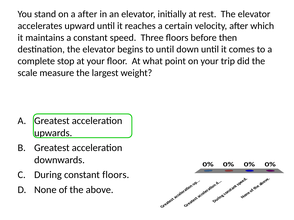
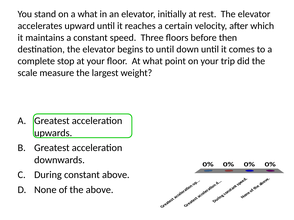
a after: after -> what
constant floors: floors -> above
